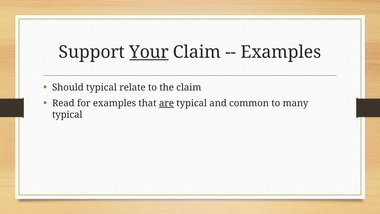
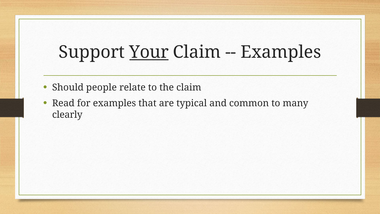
Should typical: typical -> people
are underline: present -> none
typical at (67, 115): typical -> clearly
